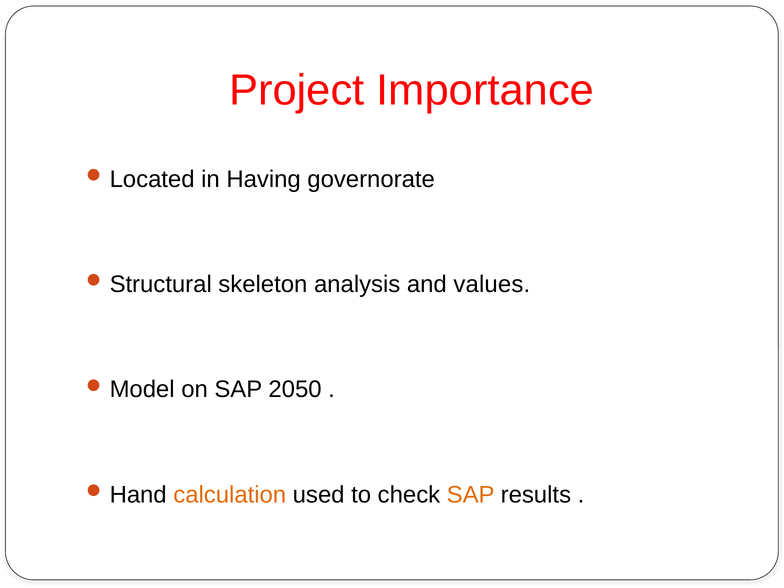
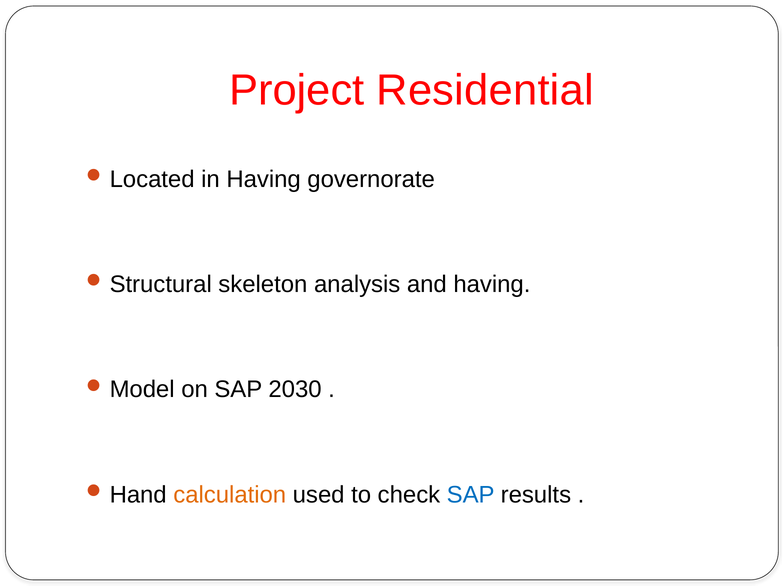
Importance: Importance -> Residential
and values: values -> having
2050: 2050 -> 2030
SAP at (471, 495) colour: orange -> blue
